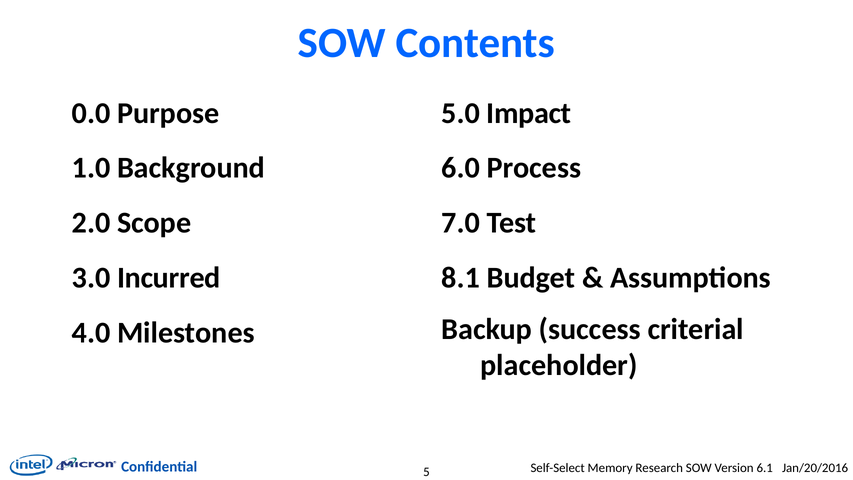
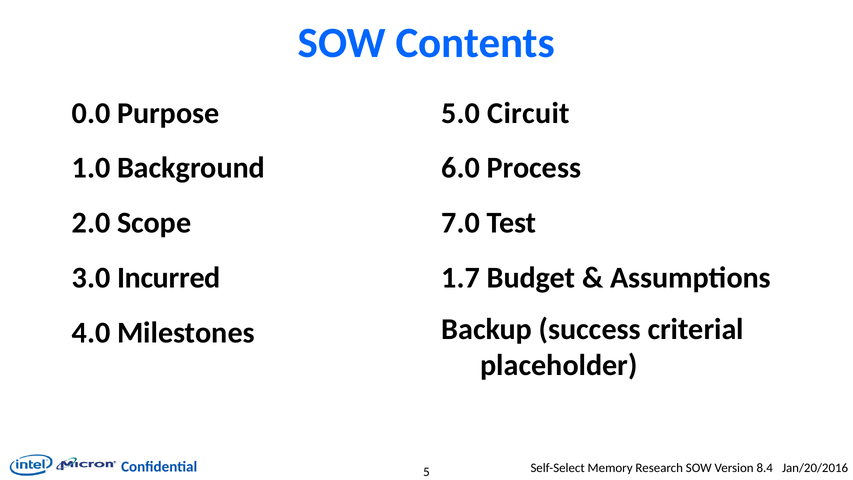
Impact: Impact -> Circuit
8.1: 8.1 -> 1.7
6.1: 6.1 -> 8.4
